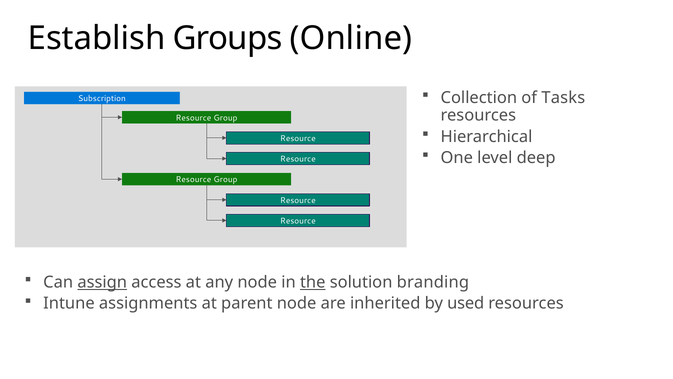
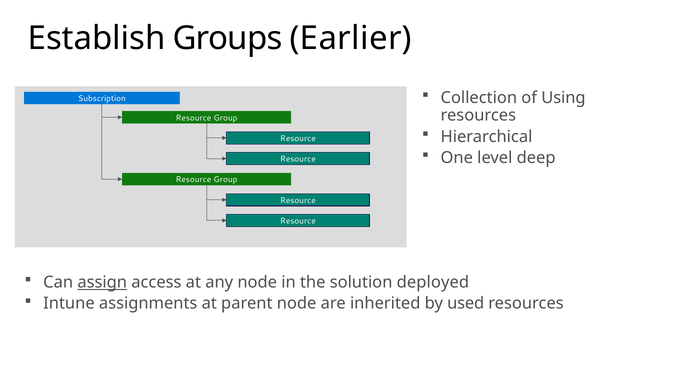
Online: Online -> Earlier
Tasks: Tasks -> Using
the underline: present -> none
branding: branding -> deployed
